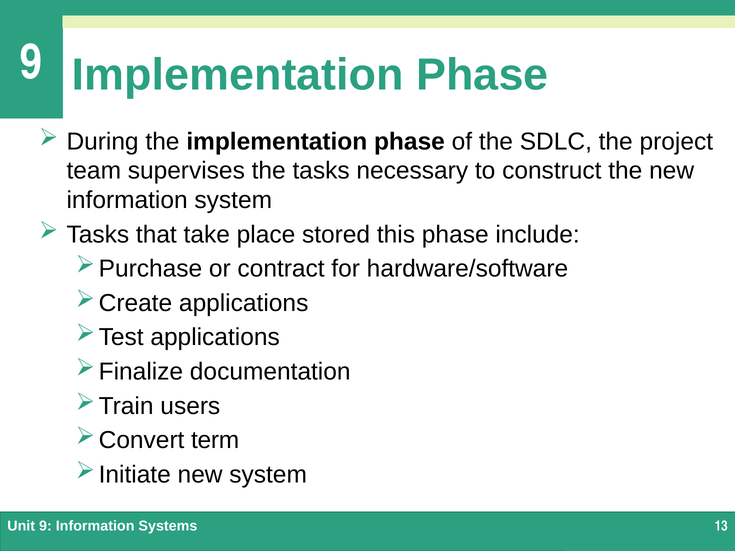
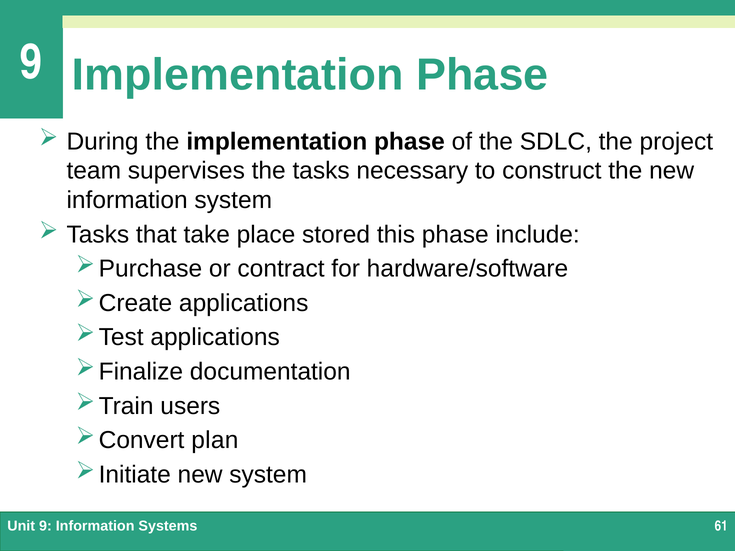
term: term -> plan
13: 13 -> 61
